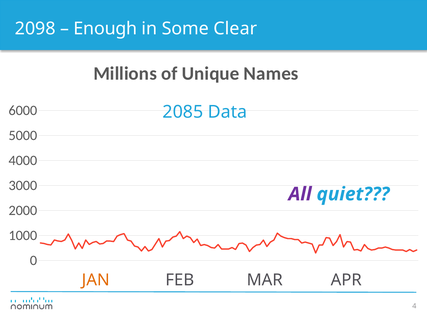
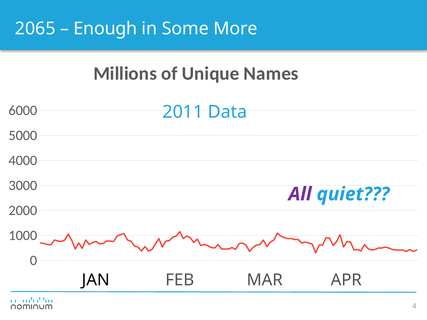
2098: 2098 -> 2065
Clear: Clear -> More
2085: 2085 -> 2011
JAN colour: orange -> black
